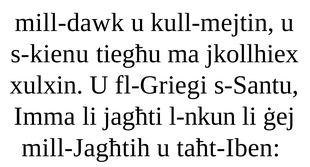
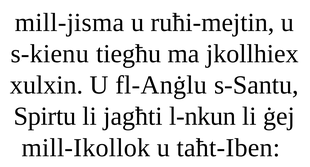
mill-dawk: mill-dawk -> mill-jisma
kull-mejtin: kull-mejtin -> ruħi-mejtin
fl-Griegi: fl-Griegi -> fl-Anġlu
Imma: Imma -> Spirtu
mill-Jagħtih: mill-Jagħtih -> mill-Ikollok
